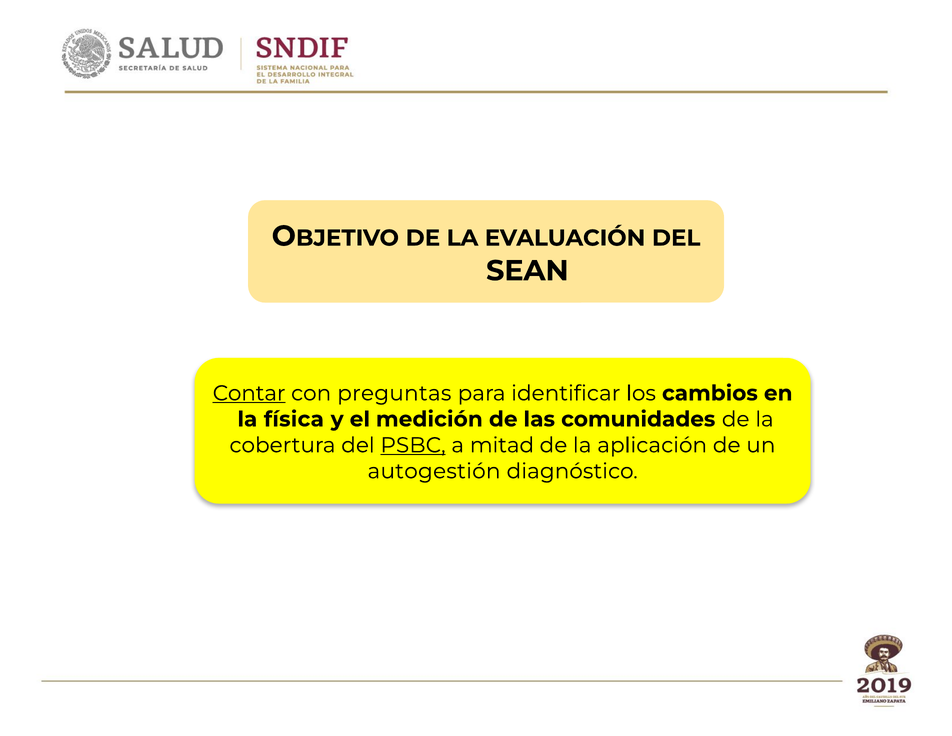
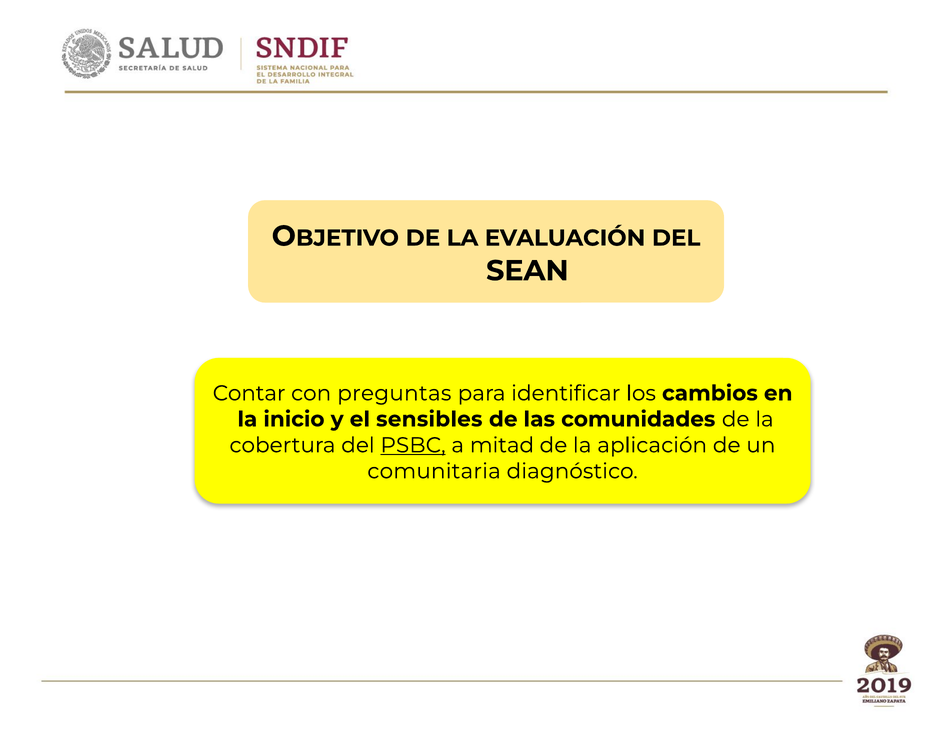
Contar underline: present -> none
física: física -> inicio
medición: medición -> sensibles
autogestión: autogestión -> comunitaria
